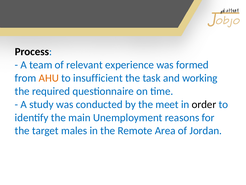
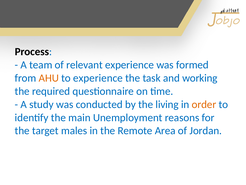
to insufficient: insufficient -> experience
meet: meet -> living
order colour: black -> orange
